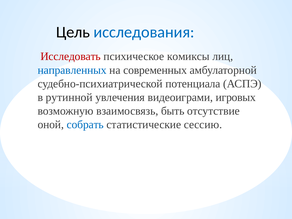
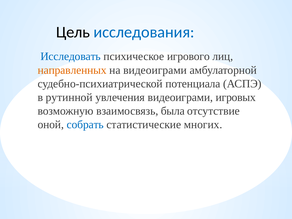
Исследовать colour: red -> blue
комиксы: комиксы -> игрового
направленных colour: blue -> orange
на современных: современных -> видеоиграми
быть: быть -> была
сессию: сессию -> многих
